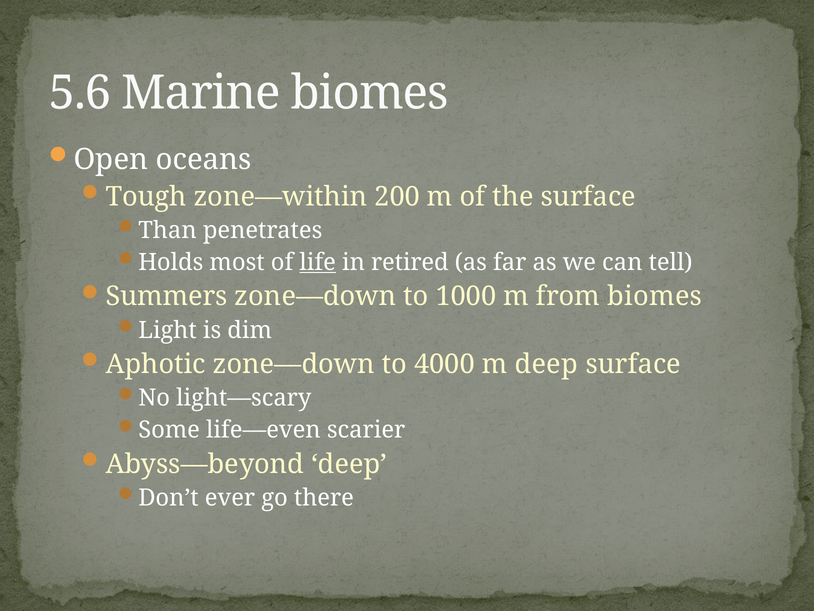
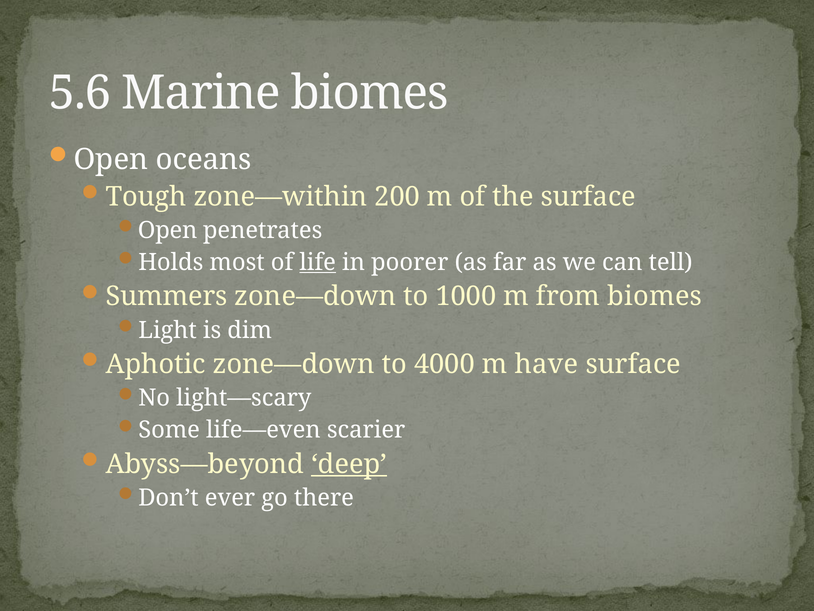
Than at (167, 230): Than -> Open
retired: retired -> poorer
m deep: deep -> have
deep at (349, 464) underline: none -> present
